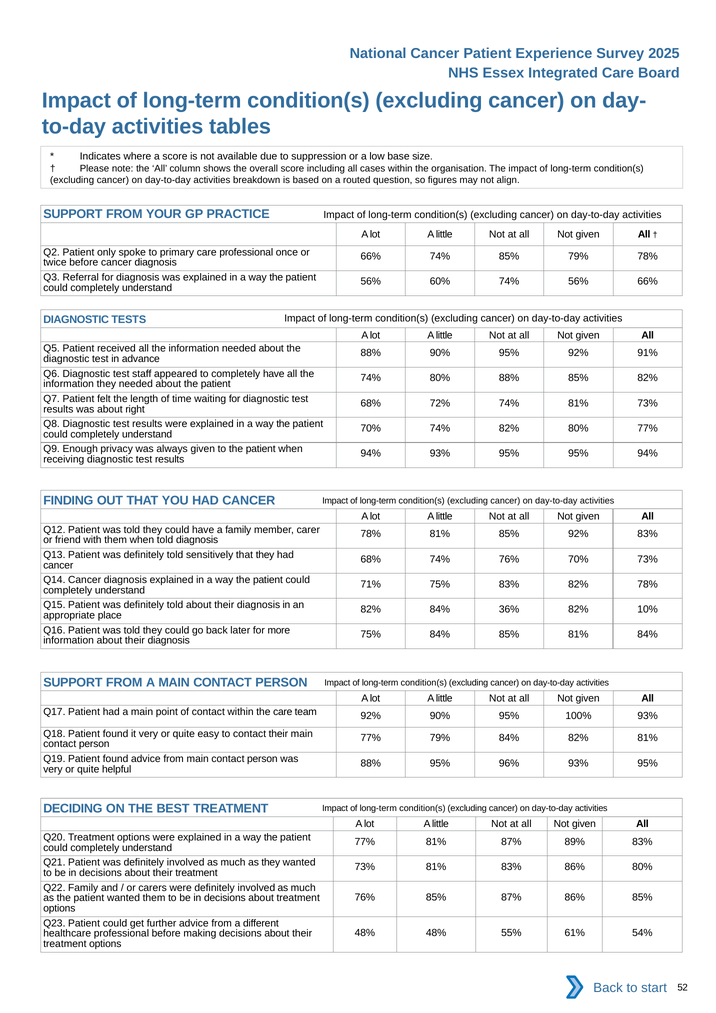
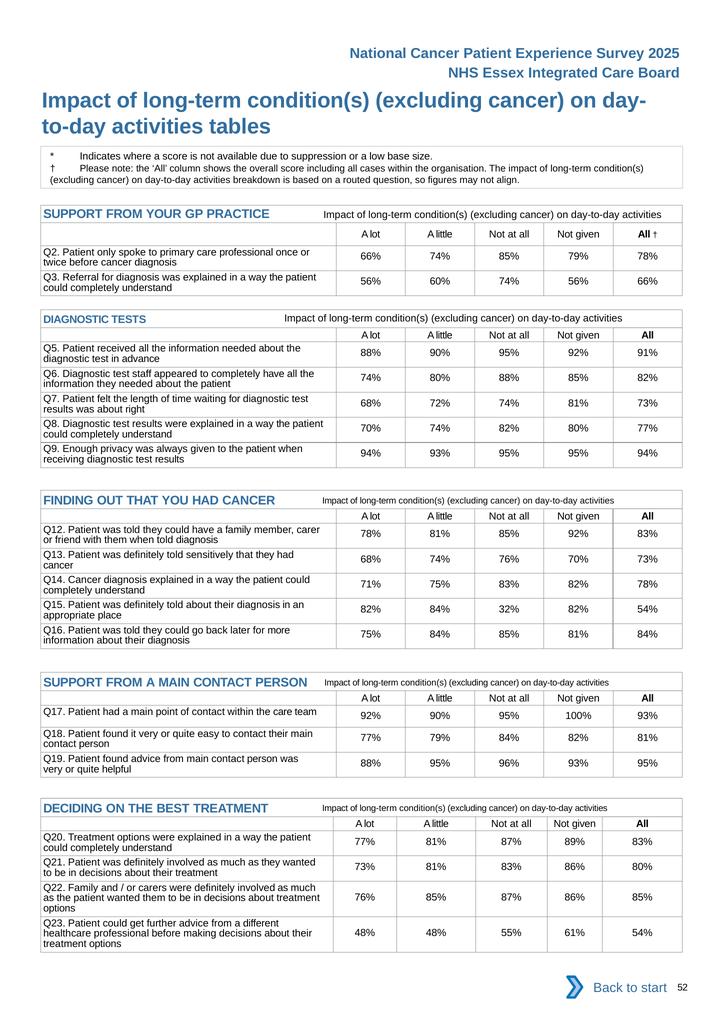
36%: 36% -> 32%
82% 10%: 10% -> 54%
